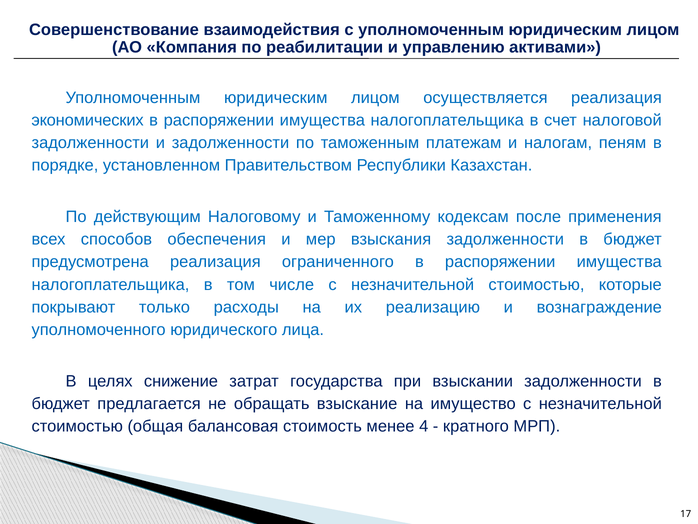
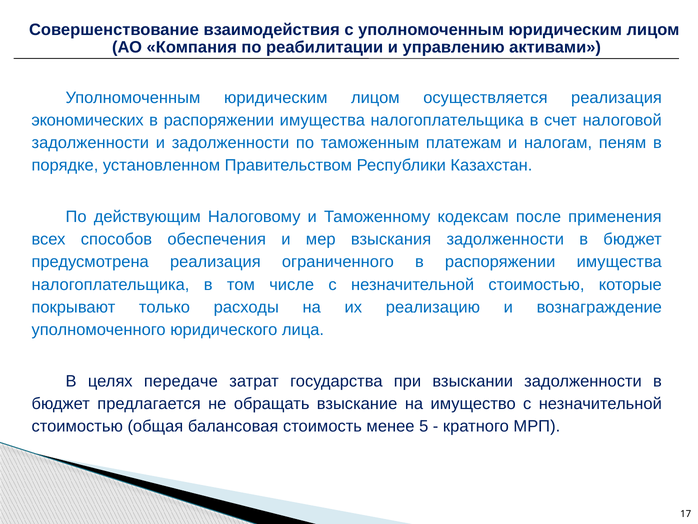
снижение: снижение -> передаче
4: 4 -> 5
